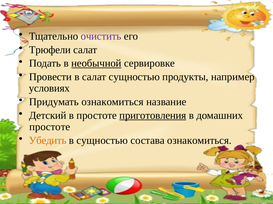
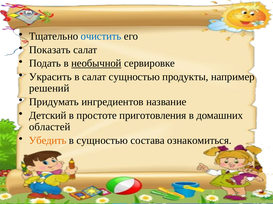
очистить colour: purple -> blue
Трюфели: Трюфели -> Показать
Провести: Провести -> Украсить
условиях: условиях -> решений
Придумать ознакомиться: ознакомиться -> ингредиентов
приготовления underline: present -> none
простоте at (50, 127): простоте -> областей
